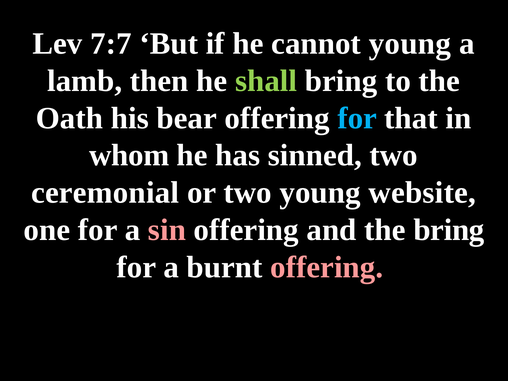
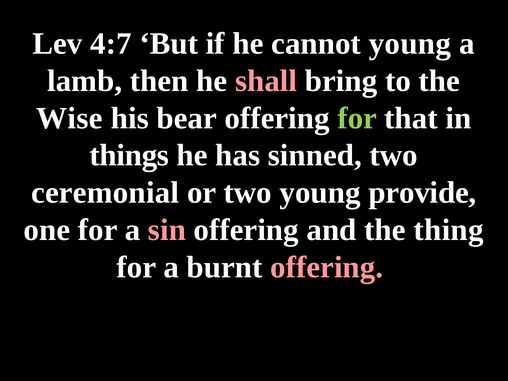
7:7: 7:7 -> 4:7
shall colour: light green -> pink
Oath: Oath -> Wise
for at (357, 118) colour: light blue -> light green
whom: whom -> things
website: website -> provide
the bring: bring -> thing
